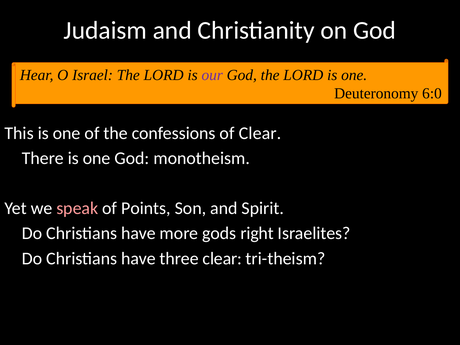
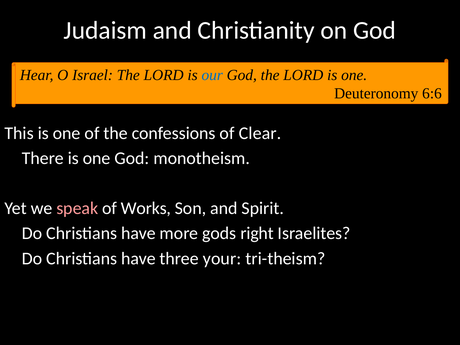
our colour: purple -> blue
6:0: 6:0 -> 6:6
Points: Points -> Works
three clear: clear -> your
